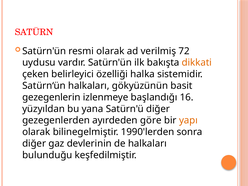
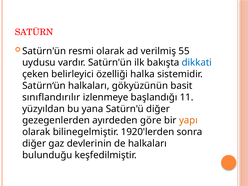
72: 72 -> 55
dikkati colour: orange -> blue
gezegenlerin: gezegenlerin -> sınıflandırılır
16: 16 -> 11
1990'lerden: 1990'lerden -> 1920'lerden
